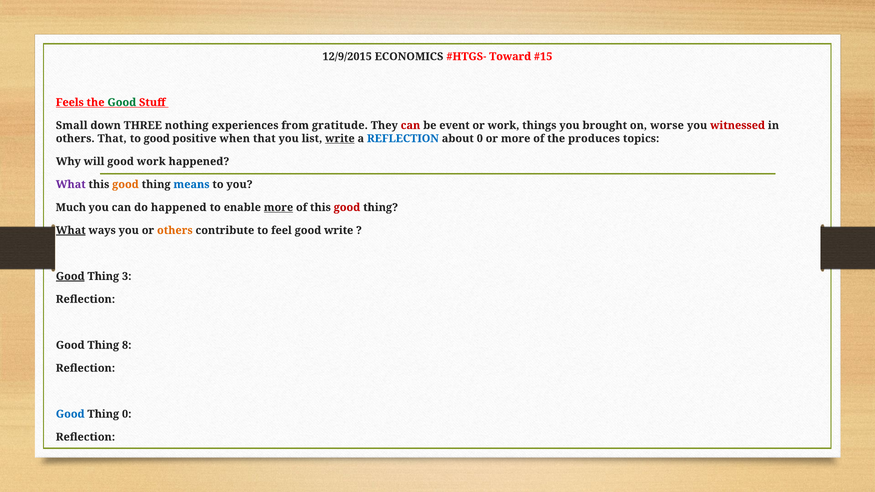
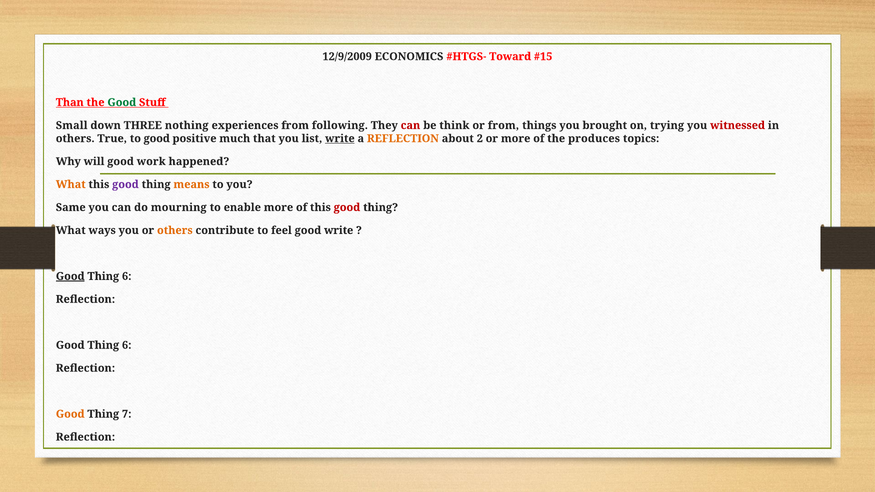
12/9/2015: 12/9/2015 -> 12/9/2009
Feels: Feels -> Than
gratitude: gratitude -> following
event: event -> think
or work: work -> from
worse: worse -> trying
others That: That -> True
when: when -> much
REFLECTION at (403, 139) colour: blue -> orange
about 0: 0 -> 2
What at (71, 185) colour: purple -> orange
good at (125, 185) colour: orange -> purple
means colour: blue -> orange
Much: Much -> Same
do happened: happened -> mourning
more at (278, 207) underline: present -> none
What at (71, 230) underline: present -> none
3 at (127, 276): 3 -> 6
8 at (127, 345): 8 -> 6
Good at (70, 414) colour: blue -> orange
Thing 0: 0 -> 7
